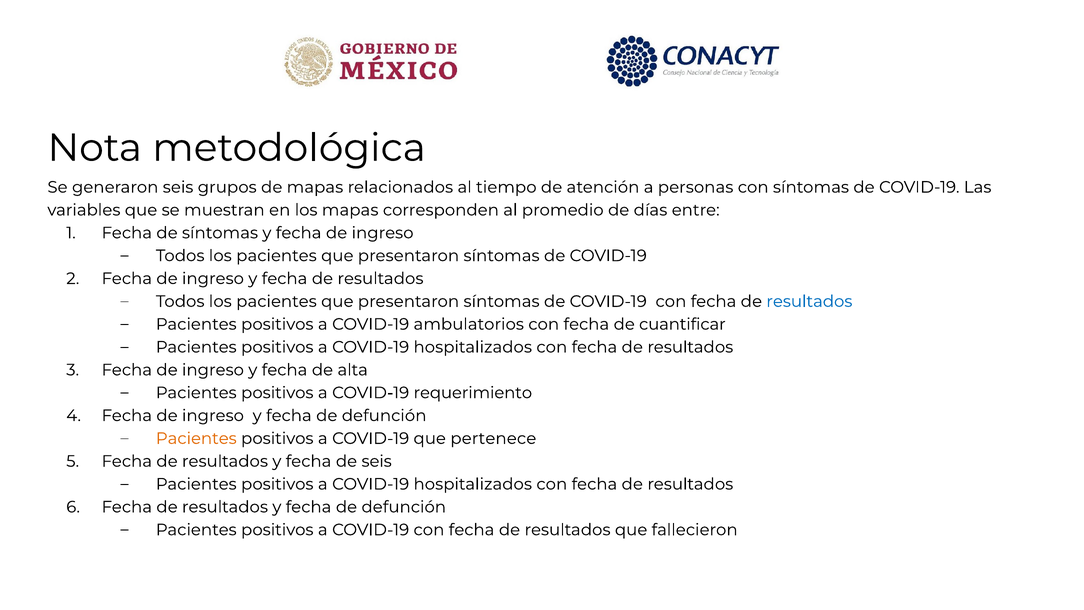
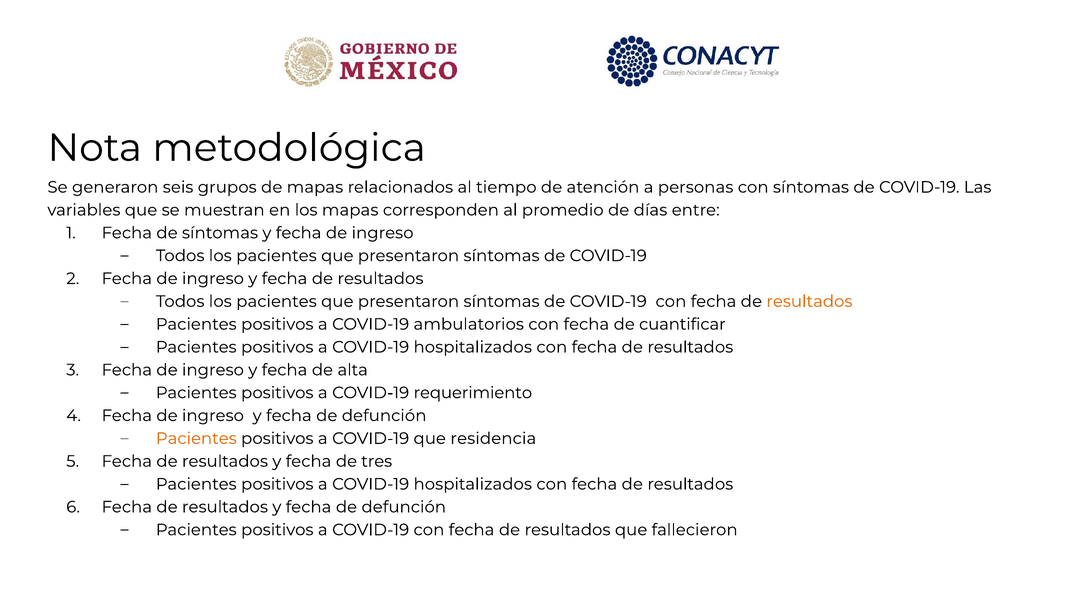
resultados at (809, 301) colour: blue -> orange
pertenece: pertenece -> residencia
de seis: seis -> tres
